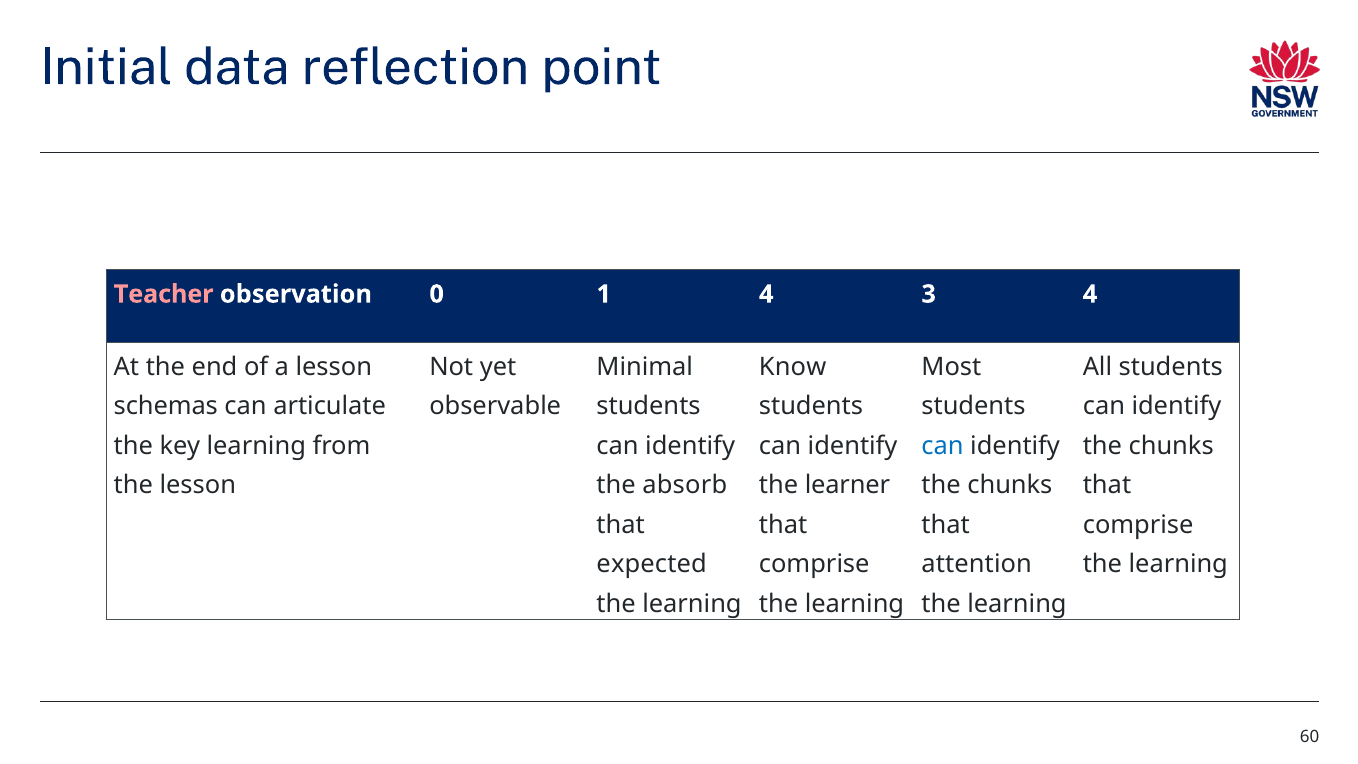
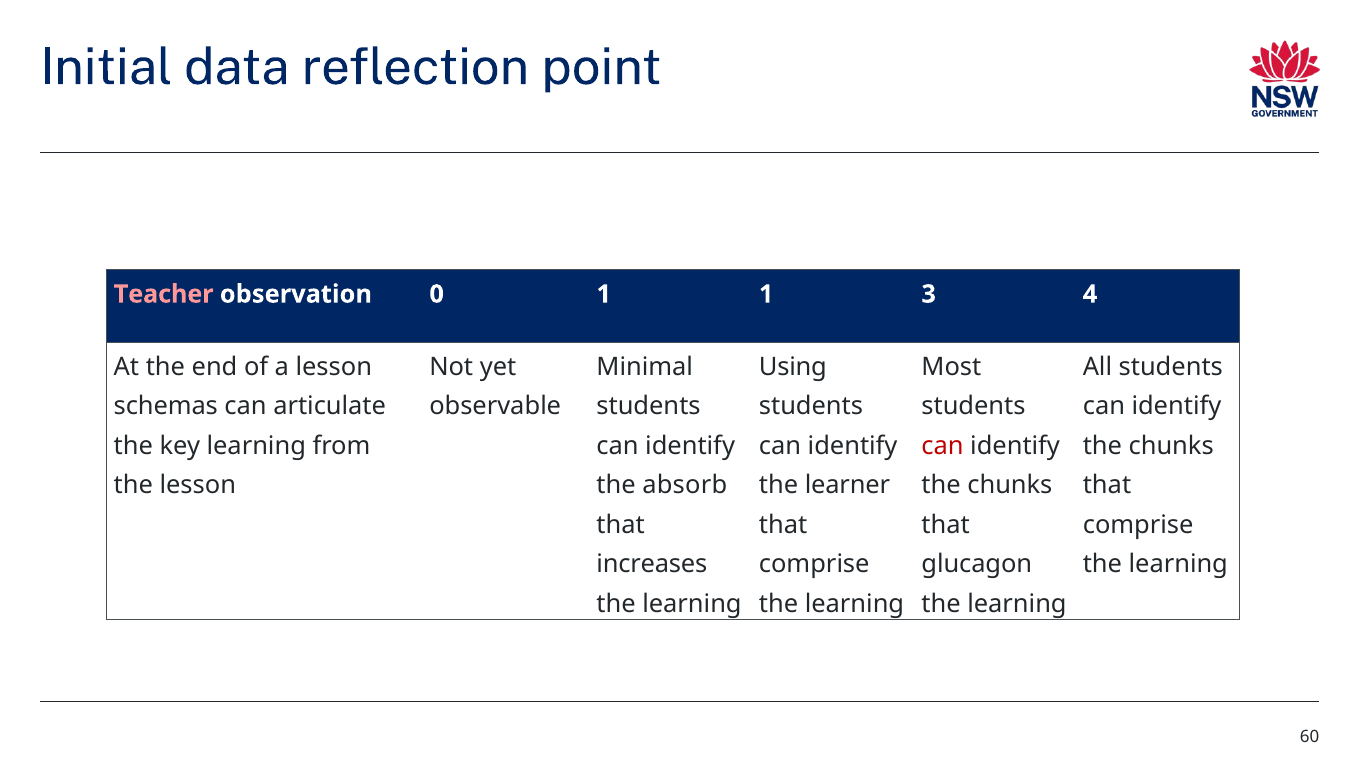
1 4: 4 -> 1
Know: Know -> Using
can at (943, 446) colour: blue -> red
expected: expected -> increases
attention: attention -> glucagon
